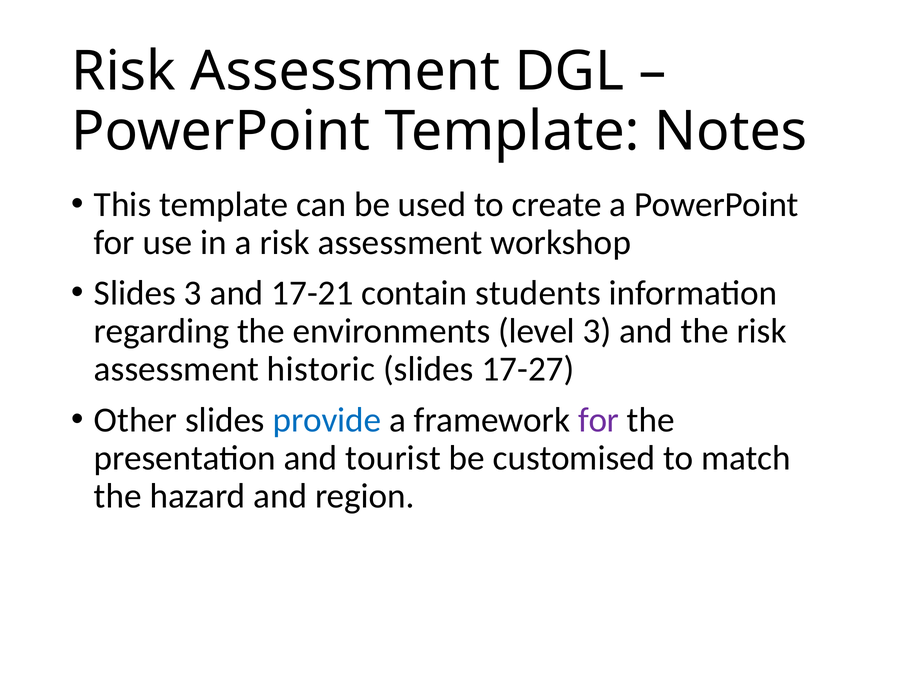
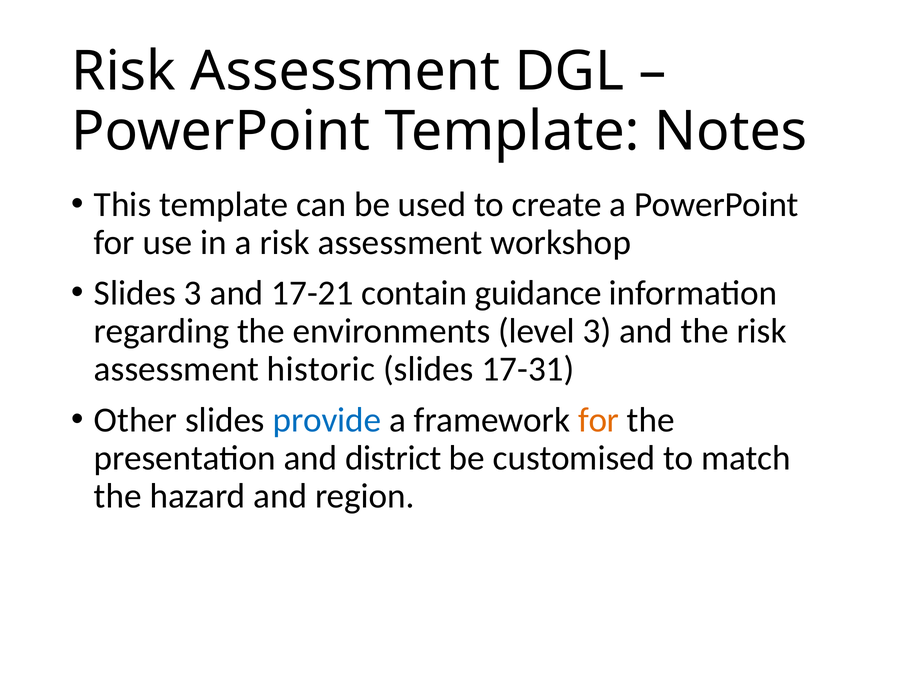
students: students -> guidance
17-27: 17-27 -> 17-31
for at (599, 420) colour: purple -> orange
tourist: tourist -> district
